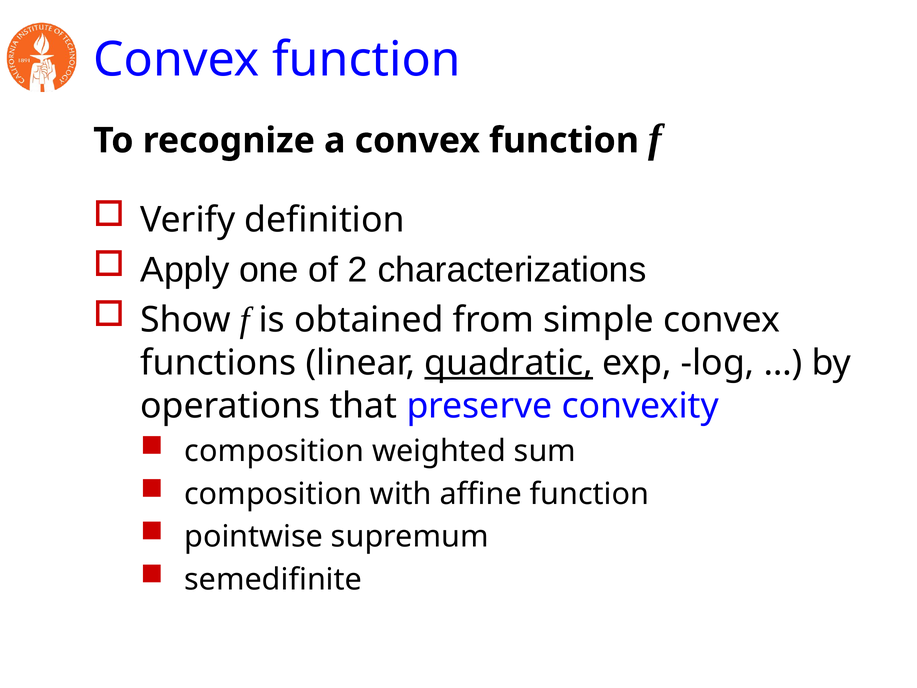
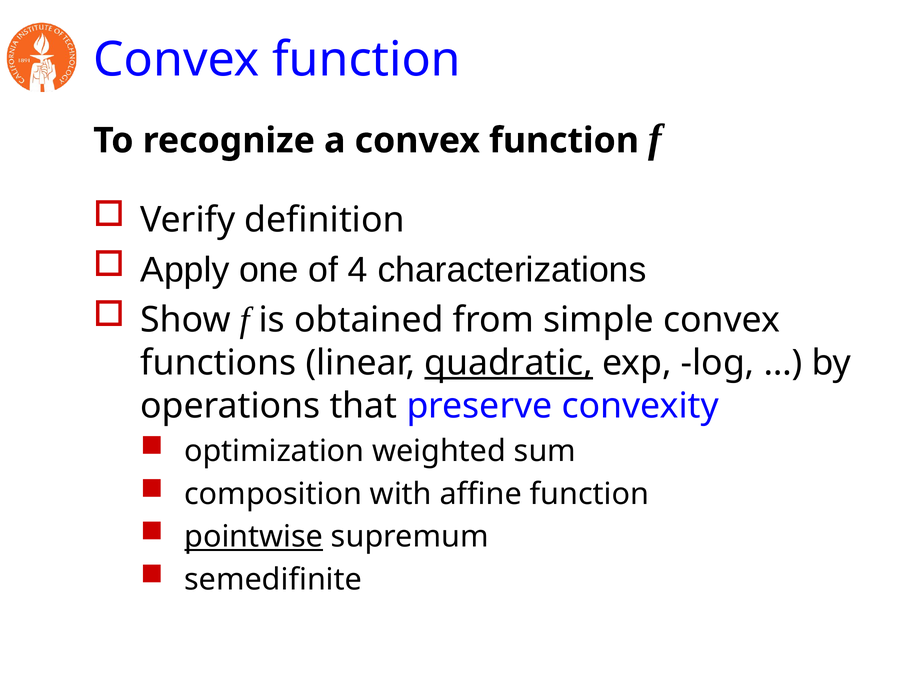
2: 2 -> 4
composition at (274, 451): composition -> optimization
pointwise underline: none -> present
